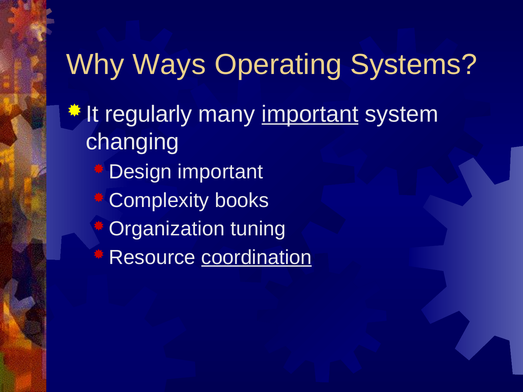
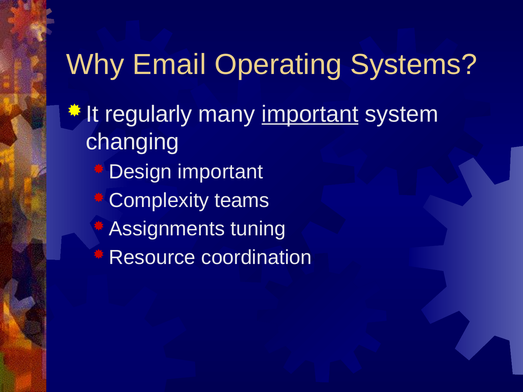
Ways: Ways -> Email
books: books -> teams
Organization: Organization -> Assignments
coordination underline: present -> none
